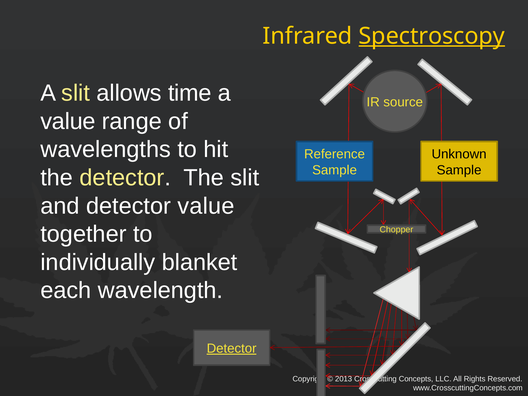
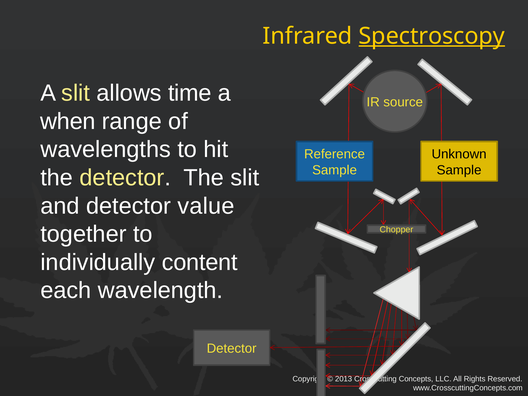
value at (68, 121): value -> when
blanket: blanket -> content
Detector at (232, 349) underline: present -> none
